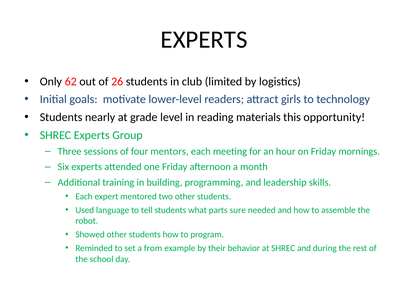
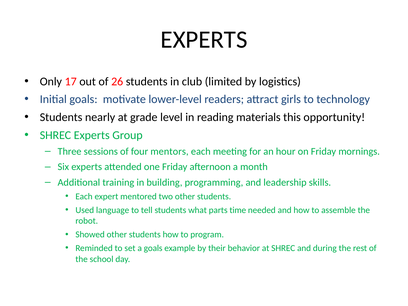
62: 62 -> 17
sure: sure -> time
a from: from -> goals
